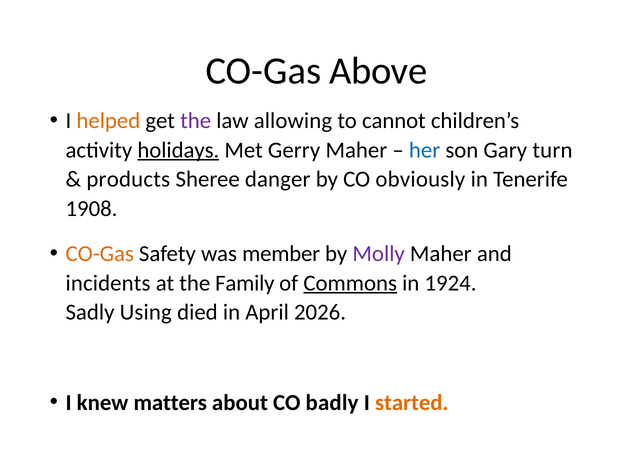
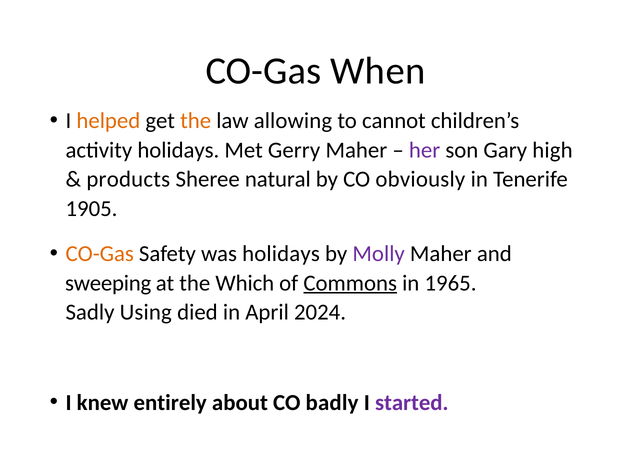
Above: Above -> When
the at (196, 121) colour: purple -> orange
holidays at (178, 150) underline: present -> none
her colour: blue -> purple
turn: turn -> high
danger: danger -> natural
1908: 1908 -> 1905
was member: member -> holidays
incidents: incidents -> sweeping
Family: Family -> Which
1924: 1924 -> 1965
2026: 2026 -> 2024
matters: matters -> entirely
started colour: orange -> purple
